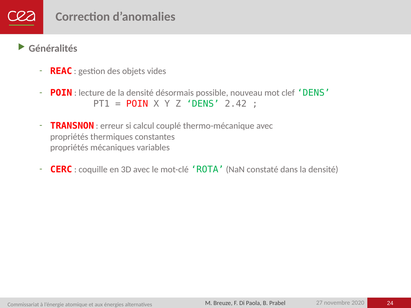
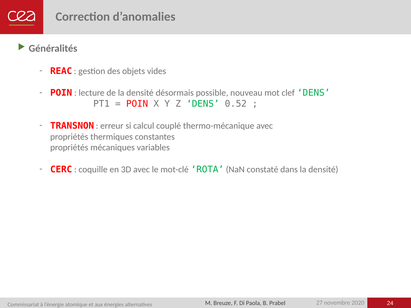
2.42: 2.42 -> 0.52
